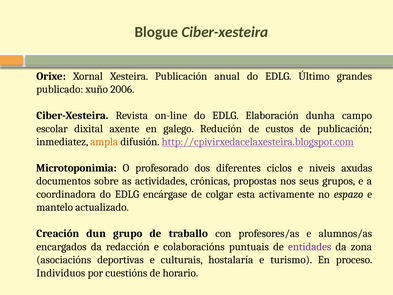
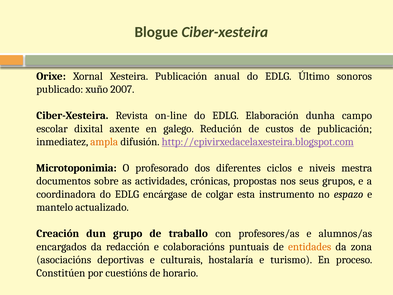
grandes: grandes -> sonoros
2006: 2006 -> 2007
axudas: axudas -> mestra
activamente: activamente -> instrumento
entidades colour: purple -> orange
Individuos: Individuos -> Constitúen
